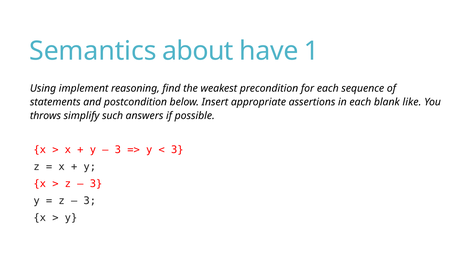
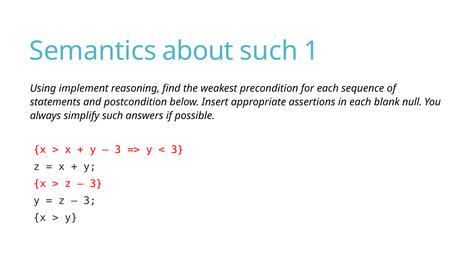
about have: have -> such
like: like -> null
throws: throws -> always
